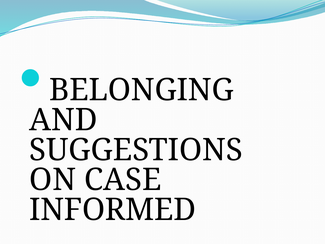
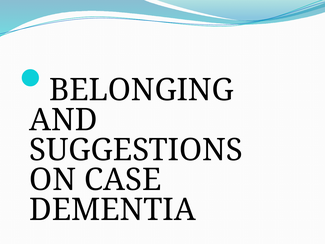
INFORMED: INFORMED -> DEMENTIA
